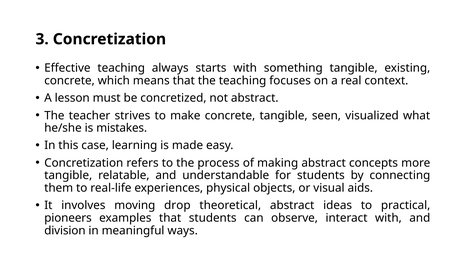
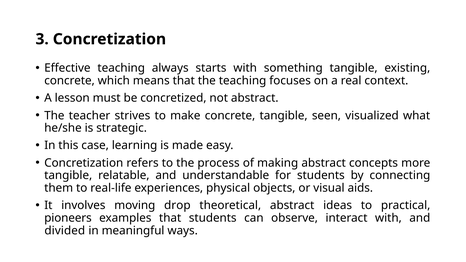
mistakes: mistakes -> strategic
division: division -> divided
